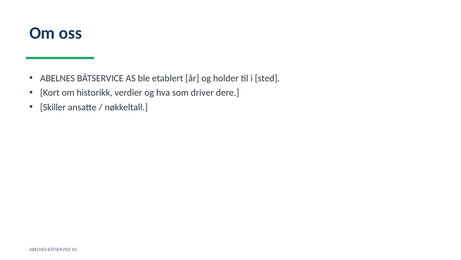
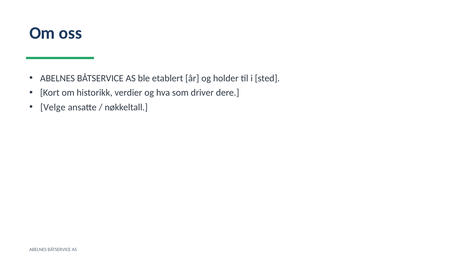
Skiller: Skiller -> Velge
